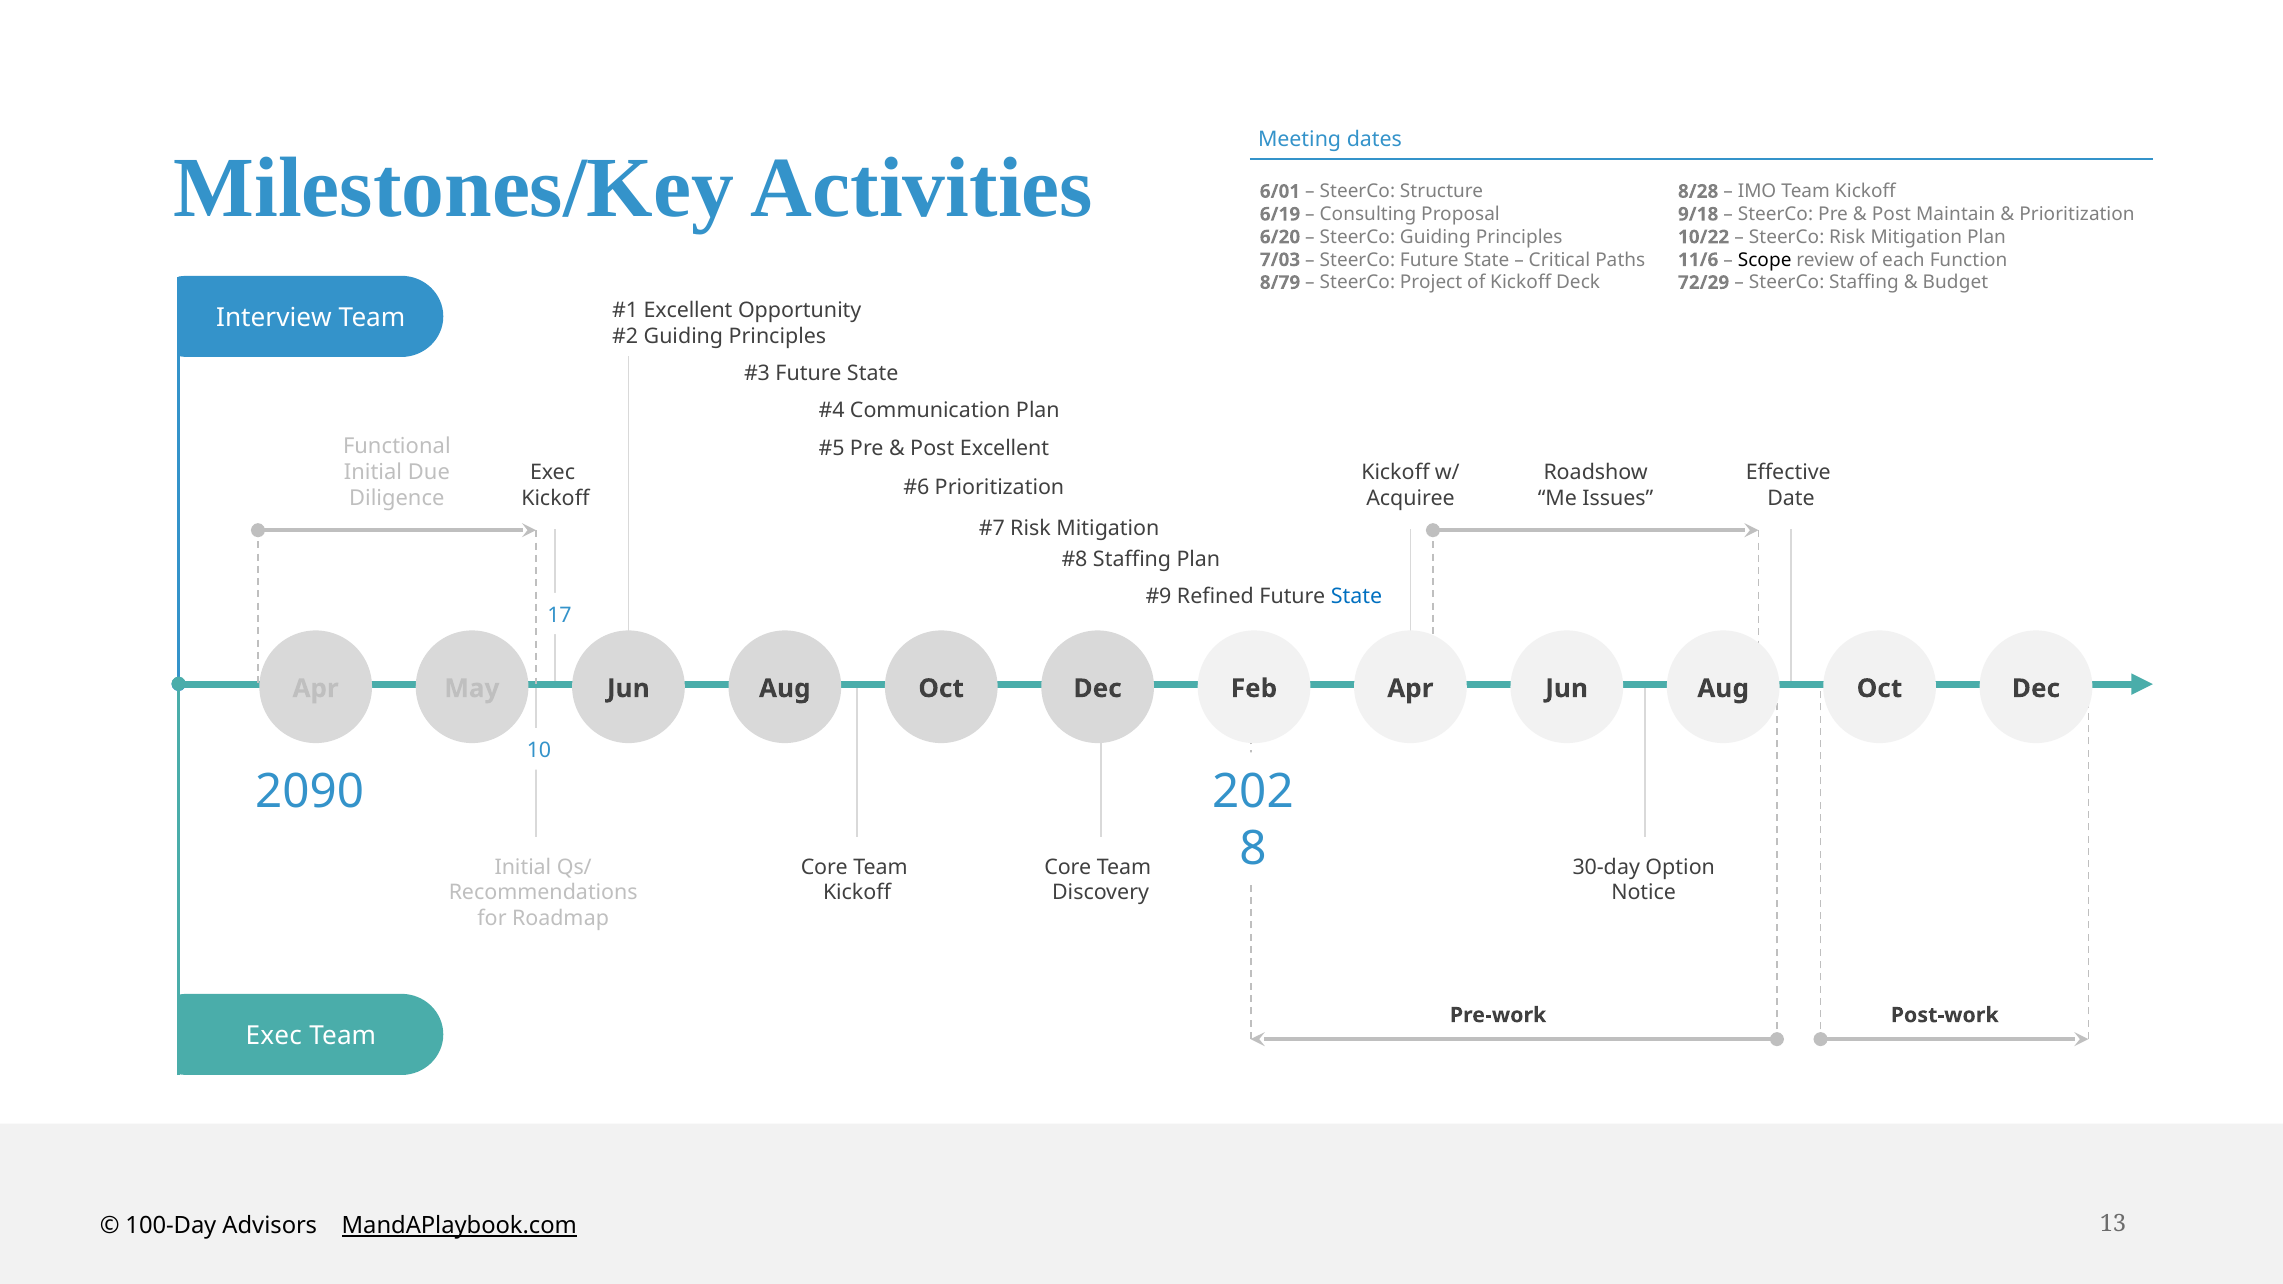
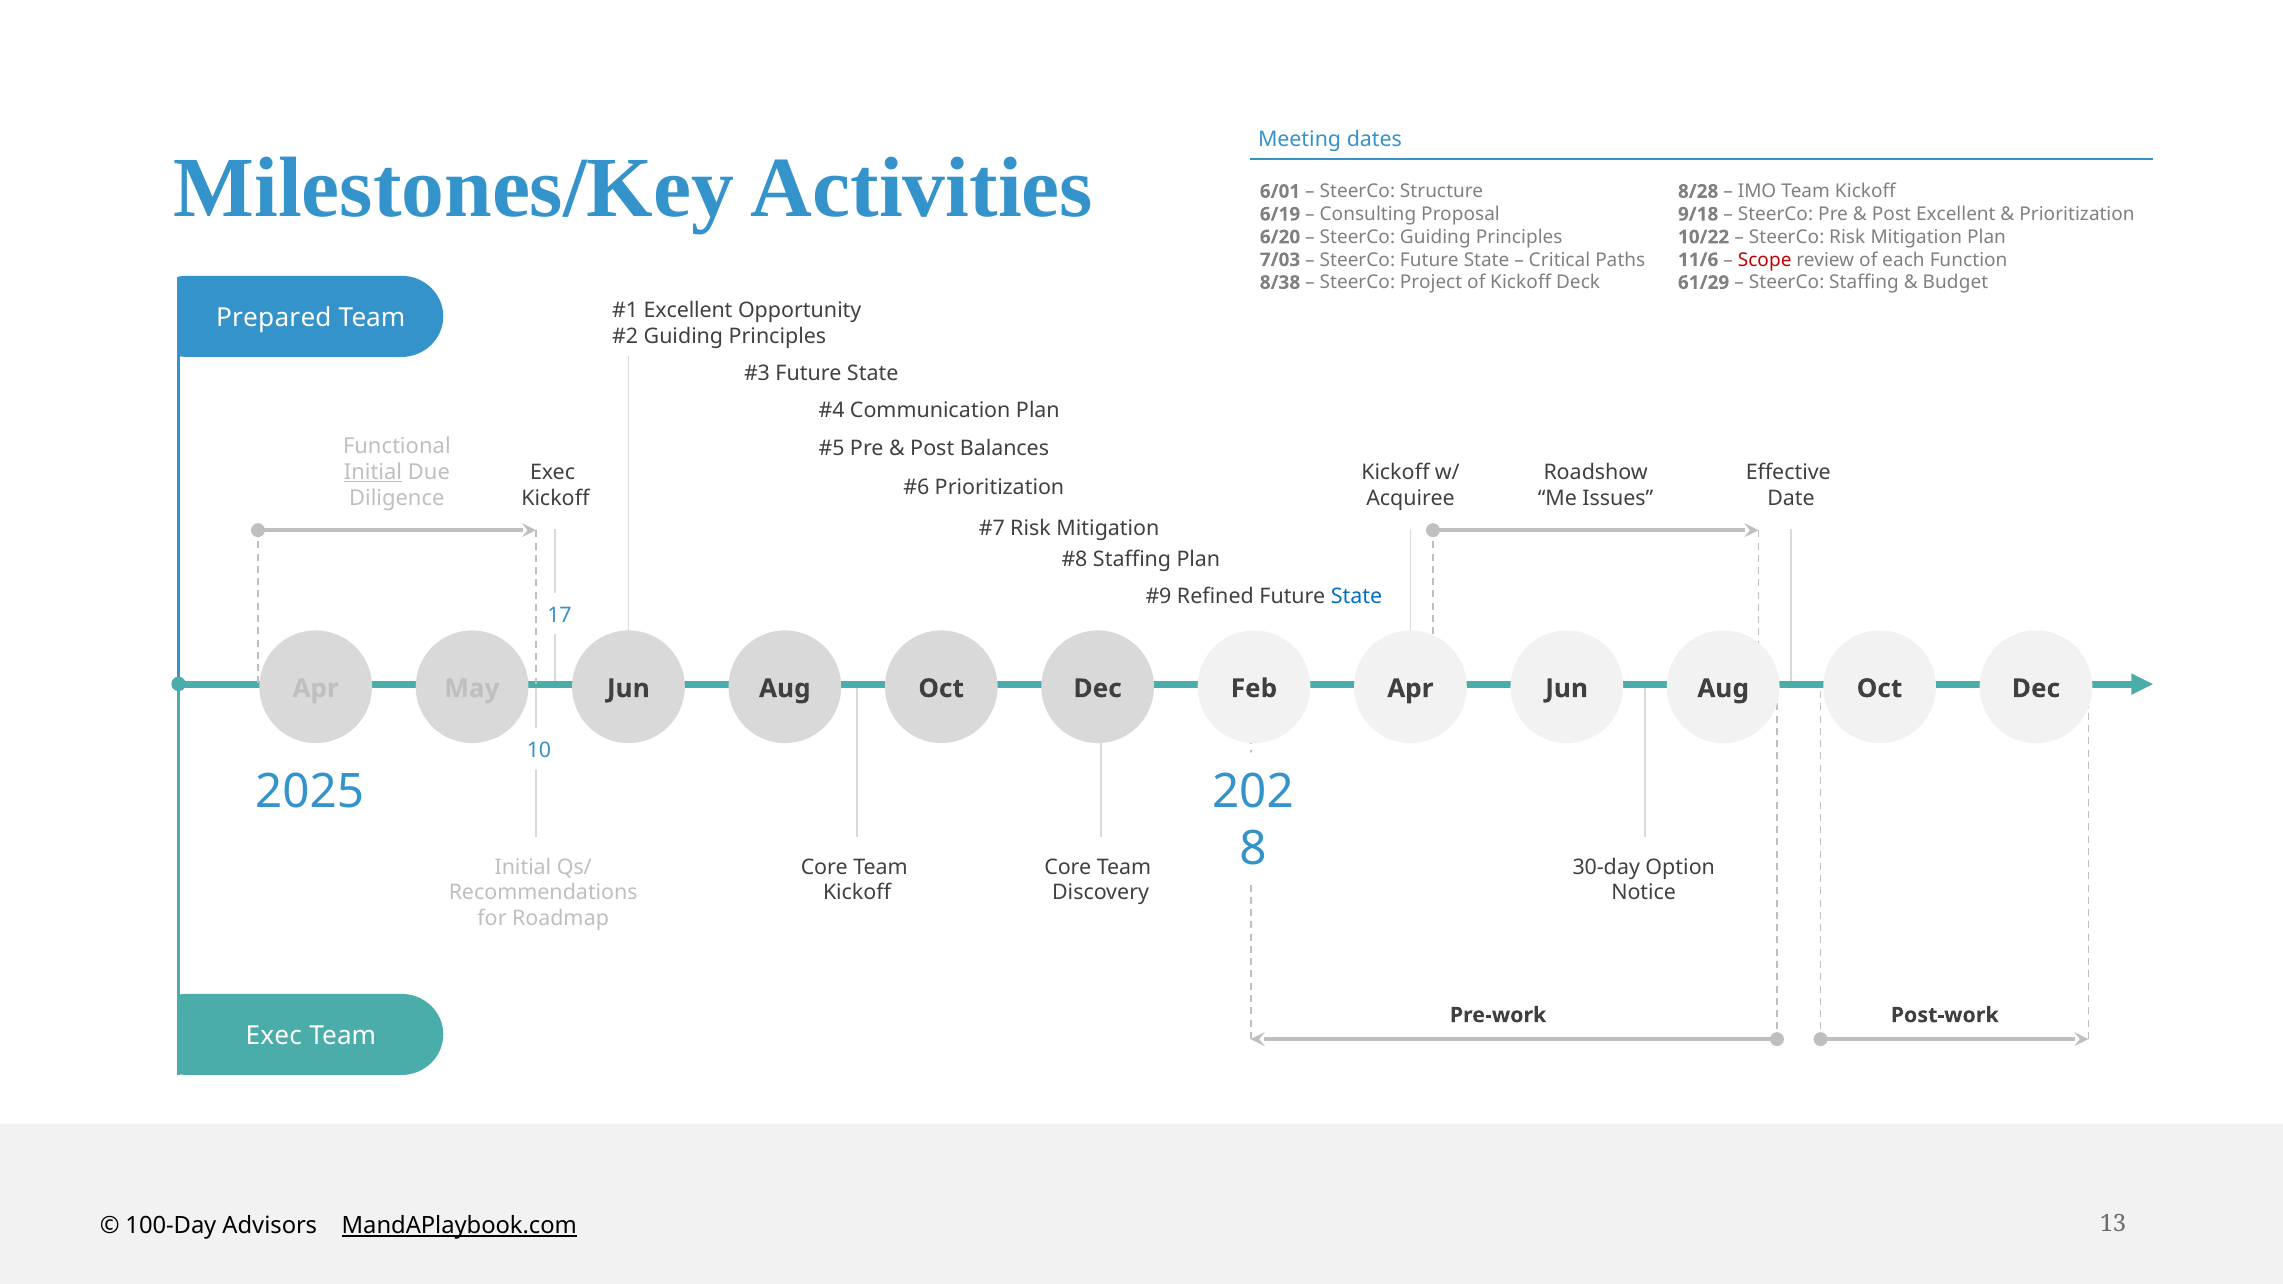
Post Maintain: Maintain -> Excellent
Scope colour: black -> red
8/79: 8/79 -> 8/38
72/29: 72/29 -> 61/29
Interview: Interview -> Prepared
Post Excellent: Excellent -> Balances
Initial at (373, 472) underline: none -> present
2090: 2090 -> 2025
